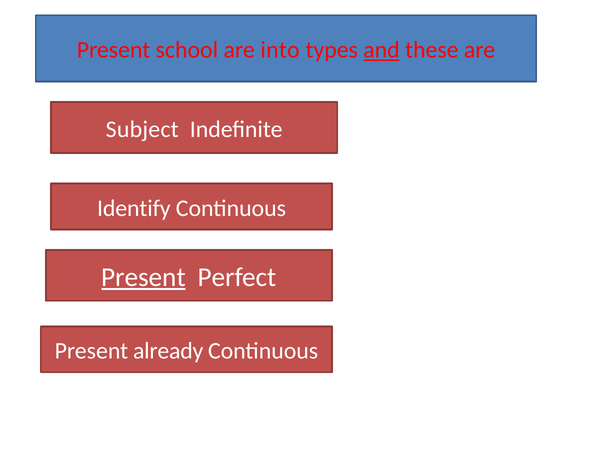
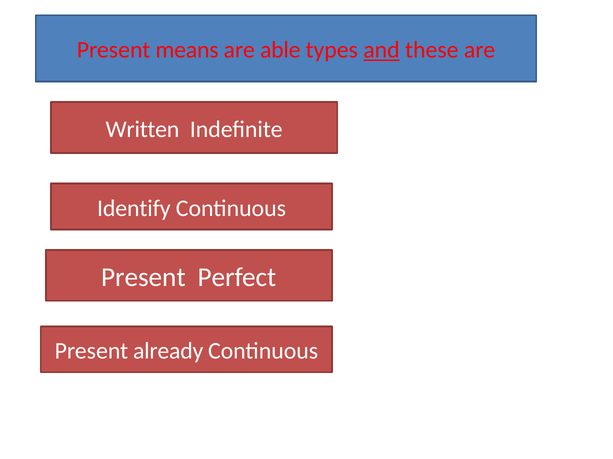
school: school -> means
into: into -> able
Subject: Subject -> Written
Present at (144, 278) underline: present -> none
